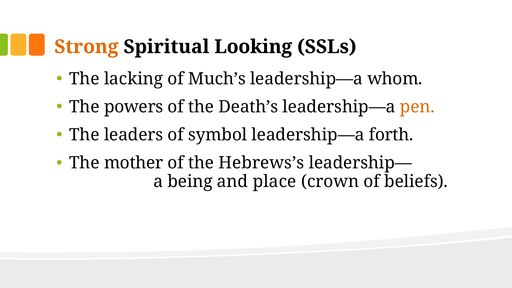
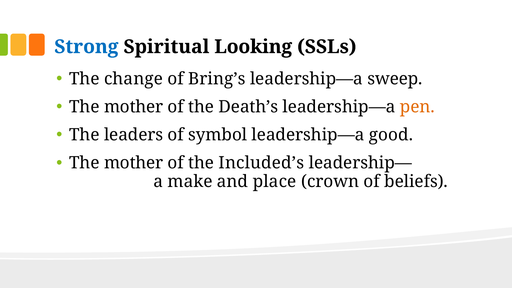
Strong colour: orange -> blue
lacking: lacking -> change
Much’s: Much’s -> Bring’s
whom: whom -> sweep
powers at (134, 107): powers -> mother
forth: forth -> good
Hebrews’s: Hebrews’s -> Included’s
being: being -> make
